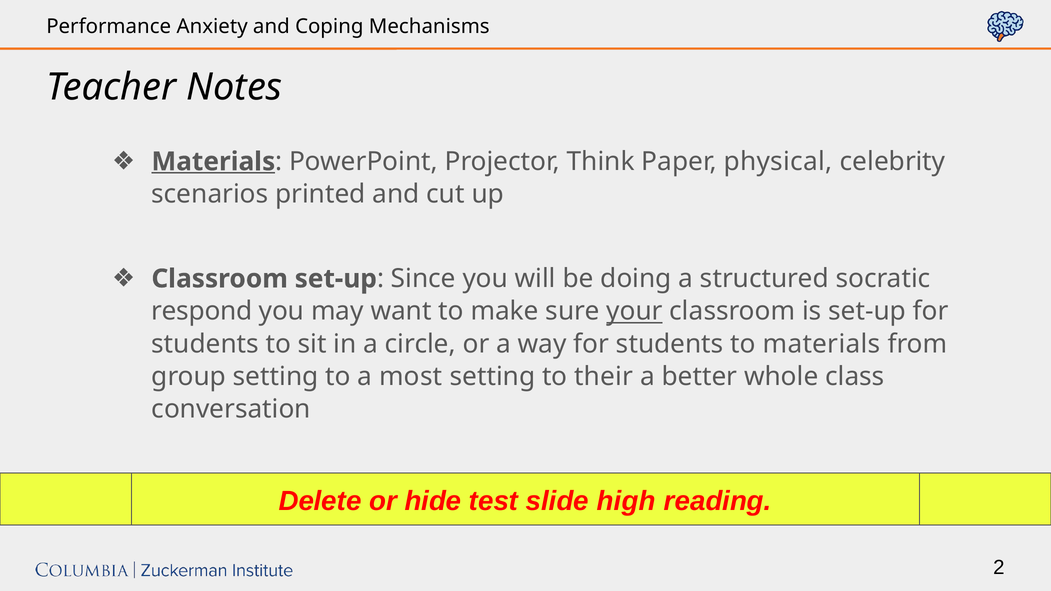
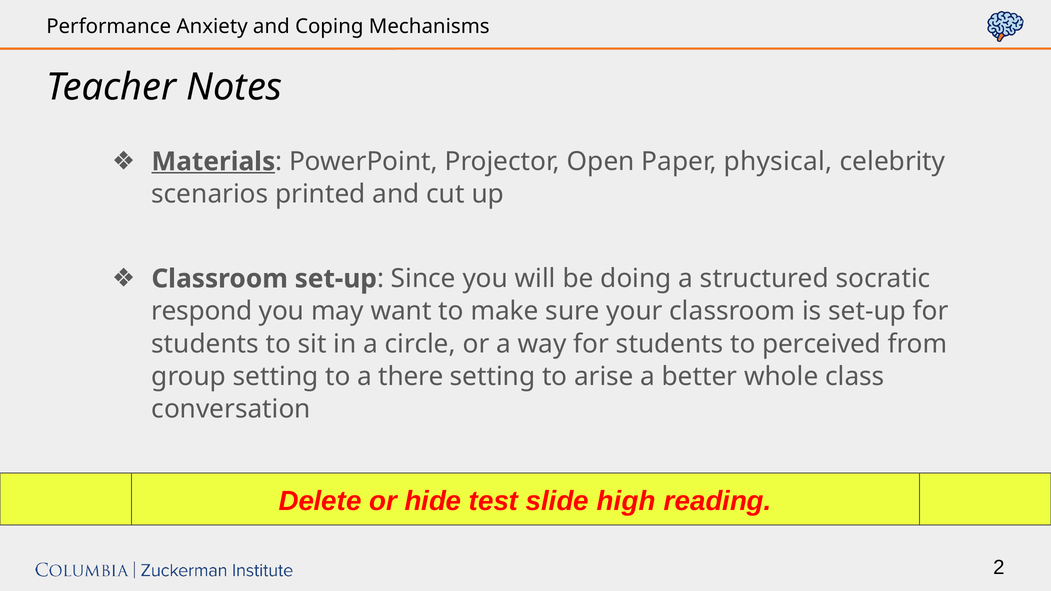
Think: Think -> Open
your underline: present -> none
to materials: materials -> perceived
most: most -> there
their: their -> arise
